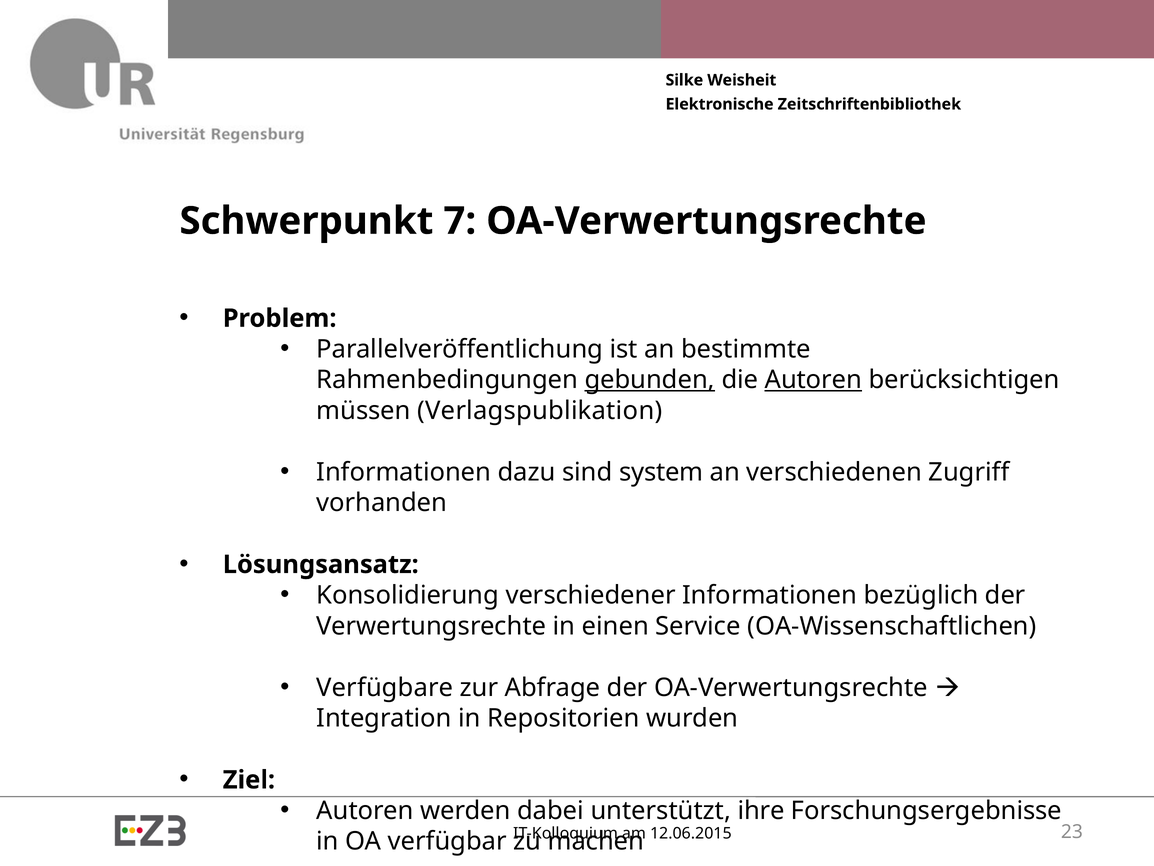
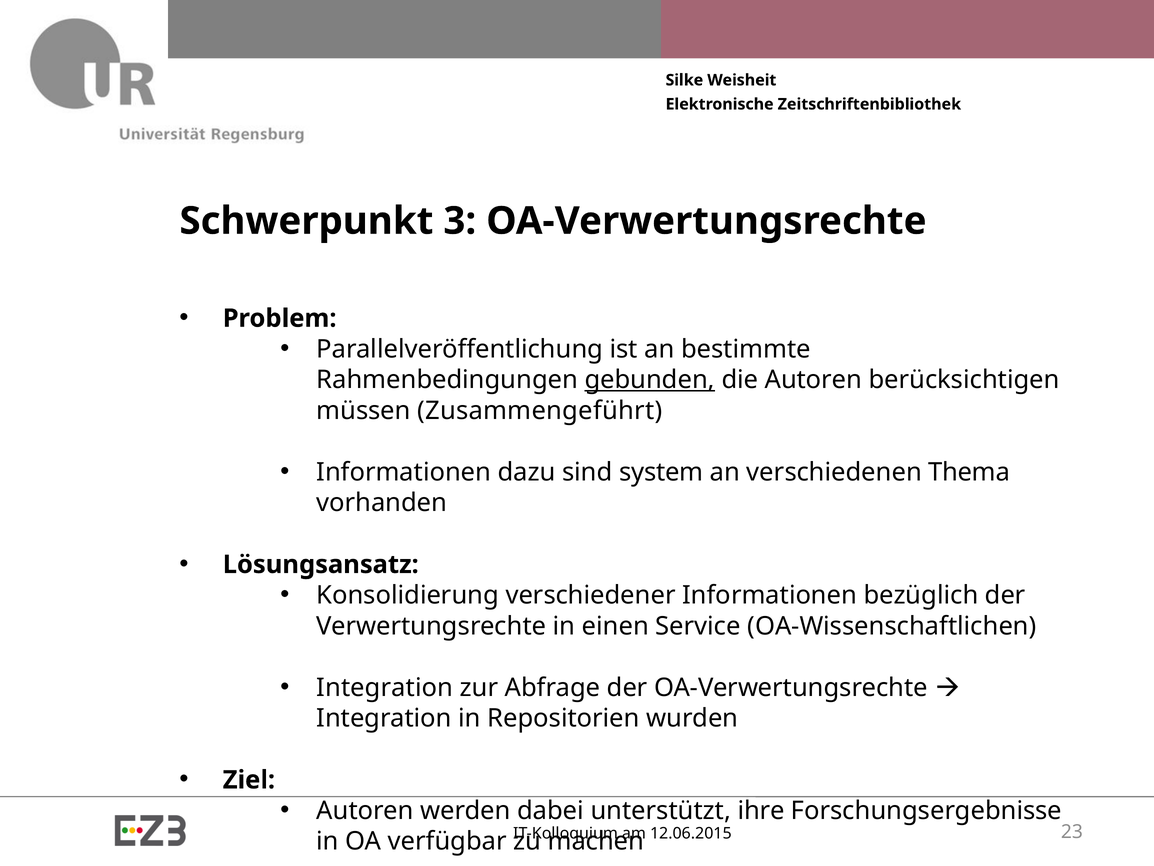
7: 7 -> 3
Autoren at (813, 380) underline: present -> none
Verlagspublikation: Verlagspublikation -> Zusammengeführt
Zugriff: Zugriff -> Thema
Verfügbare at (385, 687): Verfügbare -> Integration
